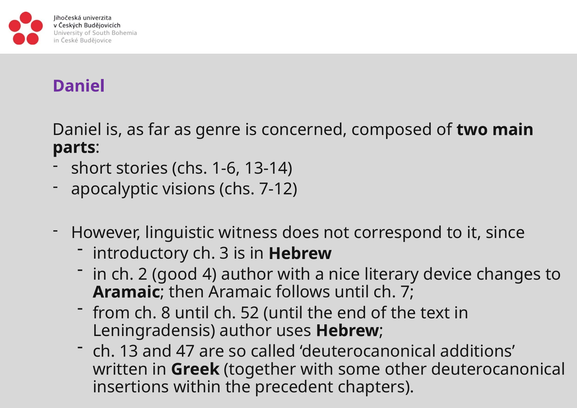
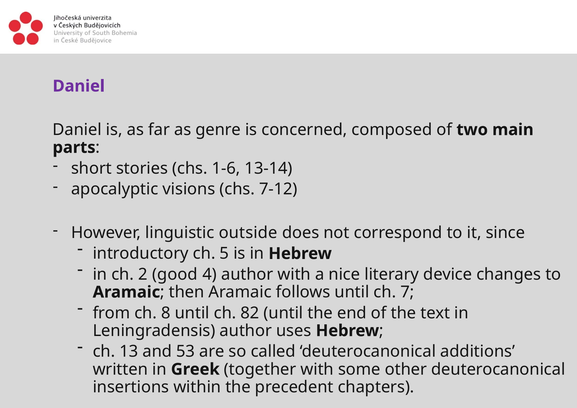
witness: witness -> outside
3: 3 -> 5
52: 52 -> 82
47: 47 -> 53
